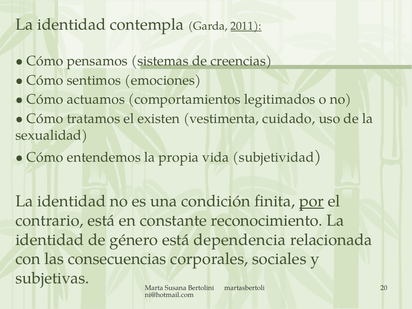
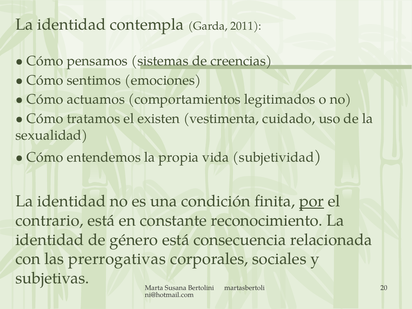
2011 underline: present -> none
dependencia: dependencia -> consecuencia
consecuencias: consecuencias -> prerrogativas
